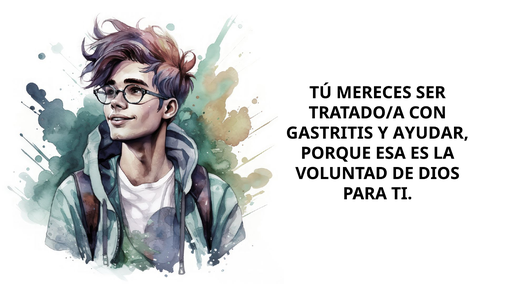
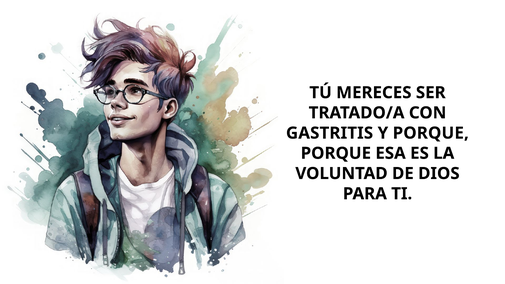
Y AYUDAR: AYUDAR -> PORQUE
